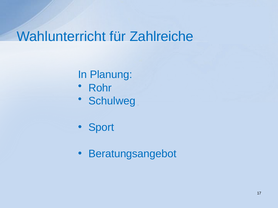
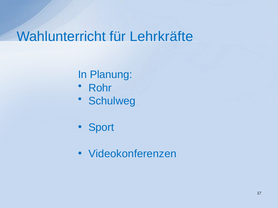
Zahlreiche: Zahlreiche -> Lehrkräfte
Beratungsangebot: Beratungsangebot -> Videokonferenzen
